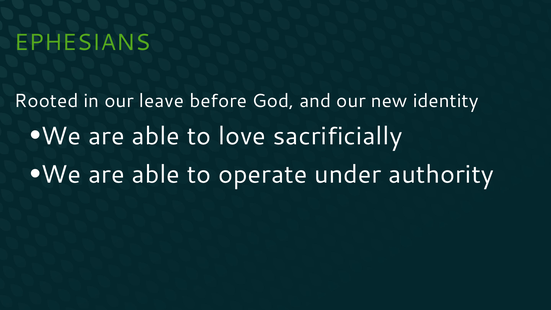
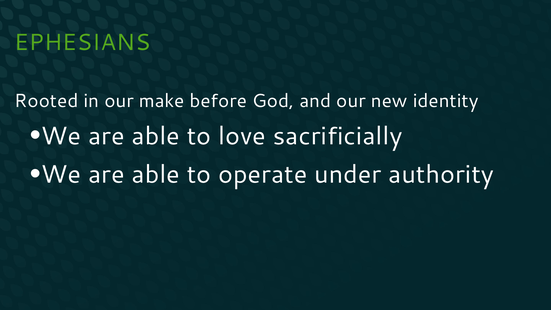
leave: leave -> make
